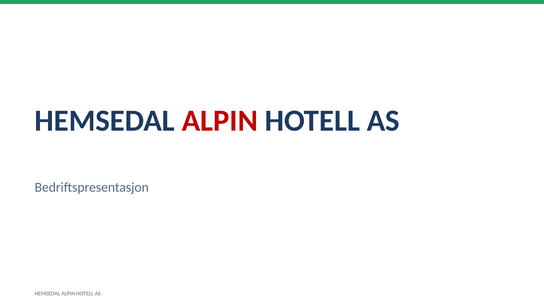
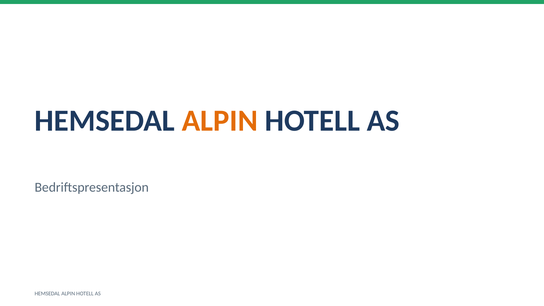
ALPIN at (220, 121) colour: red -> orange
